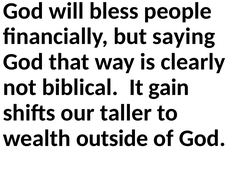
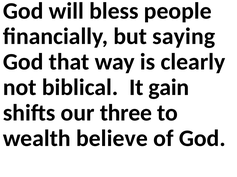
taller: taller -> three
outside: outside -> believe
